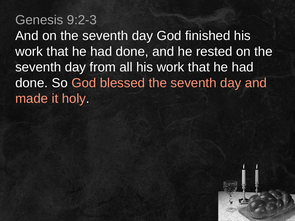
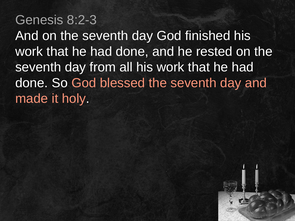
9:2-3: 9:2-3 -> 8:2-3
